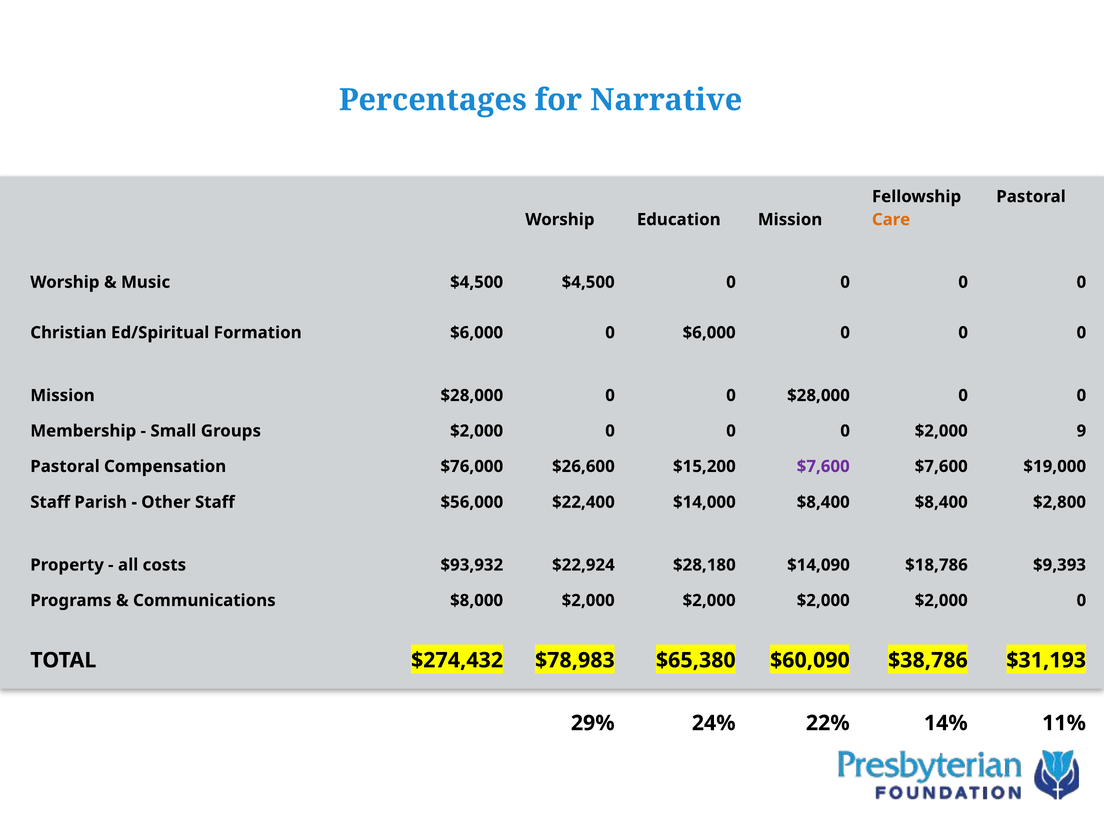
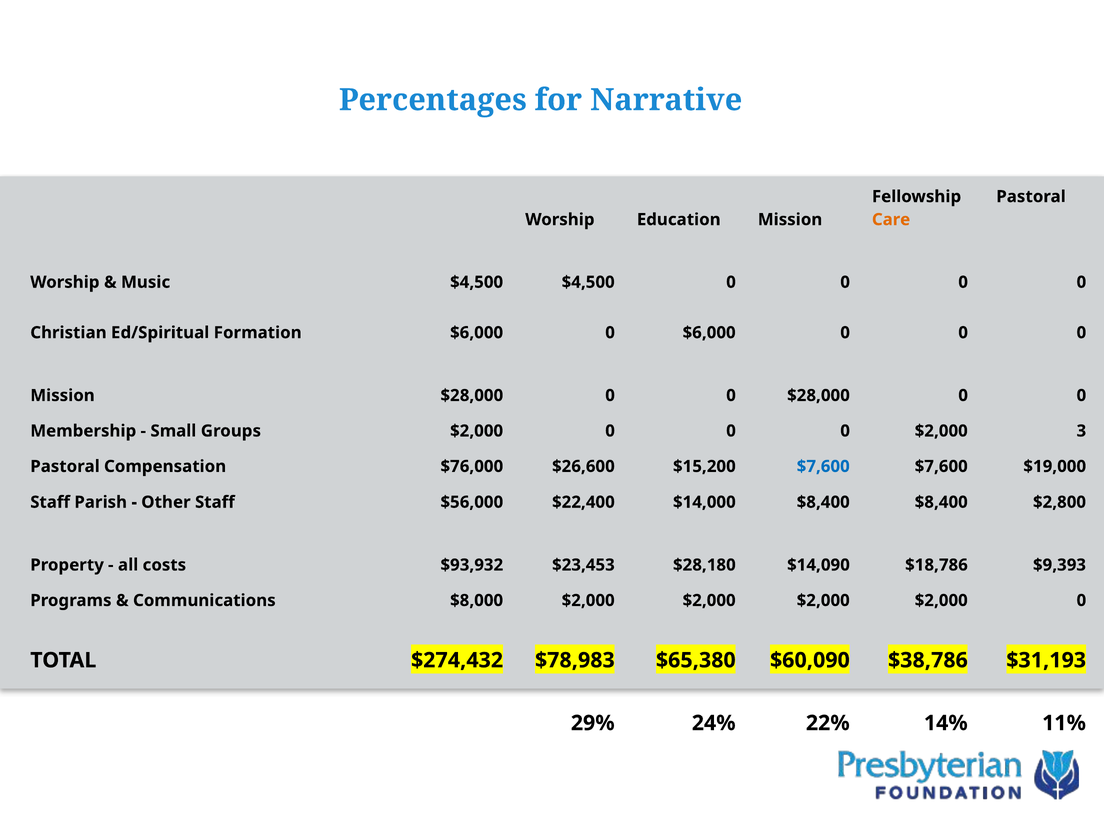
9: 9 -> 3
$7,600 at (823, 466) colour: purple -> blue
$22,924: $22,924 -> $23,453
